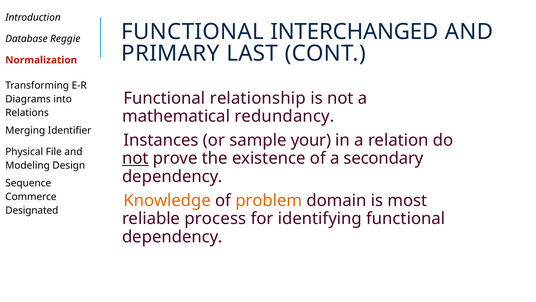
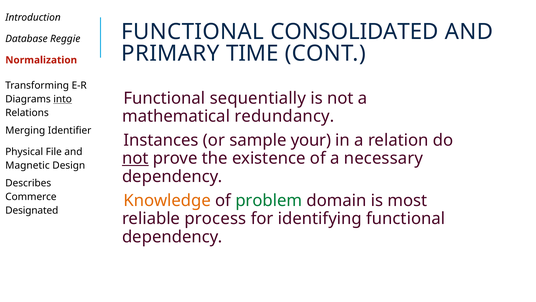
INTERCHANGED: INTERCHANGED -> CONSOLIDATED
LAST: LAST -> TIME
relationship: relationship -> sequentially
into underline: none -> present
secondary: secondary -> necessary
Modeling: Modeling -> Magnetic
Sequence: Sequence -> Describes
problem colour: orange -> green
